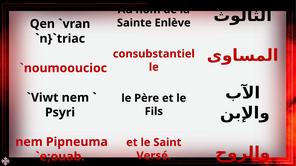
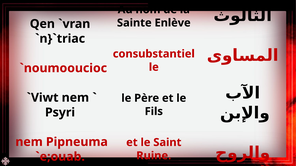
Versé: Versé -> Ruine
